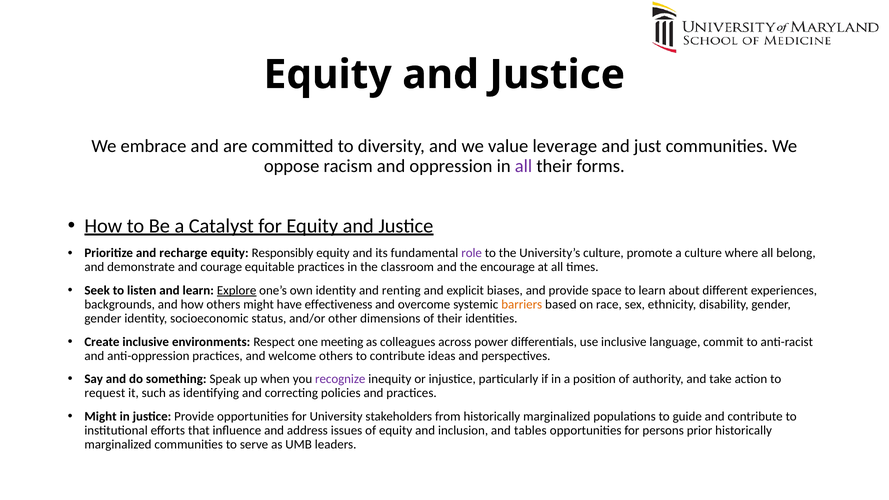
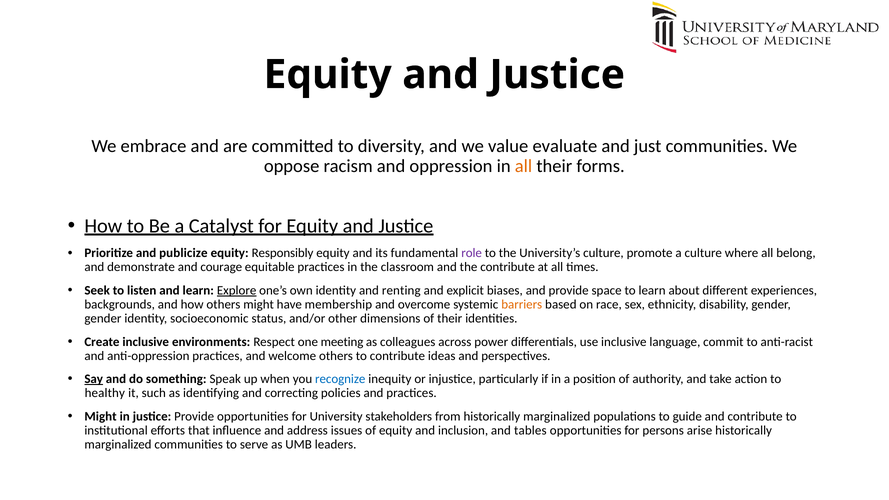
leverage: leverage -> evaluate
all at (524, 166) colour: purple -> orange
recharge: recharge -> publicize
the encourage: encourage -> contribute
effectiveness: effectiveness -> membership
Say underline: none -> present
recognize colour: purple -> blue
request: request -> healthy
prior: prior -> arise
